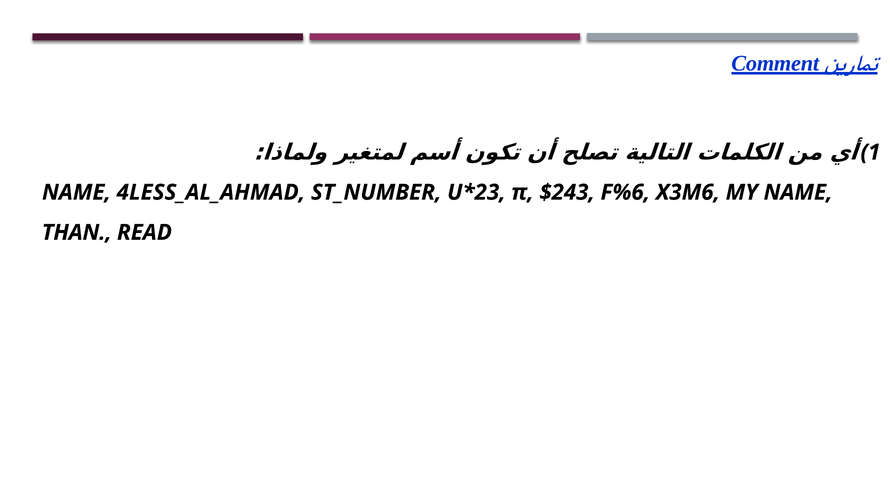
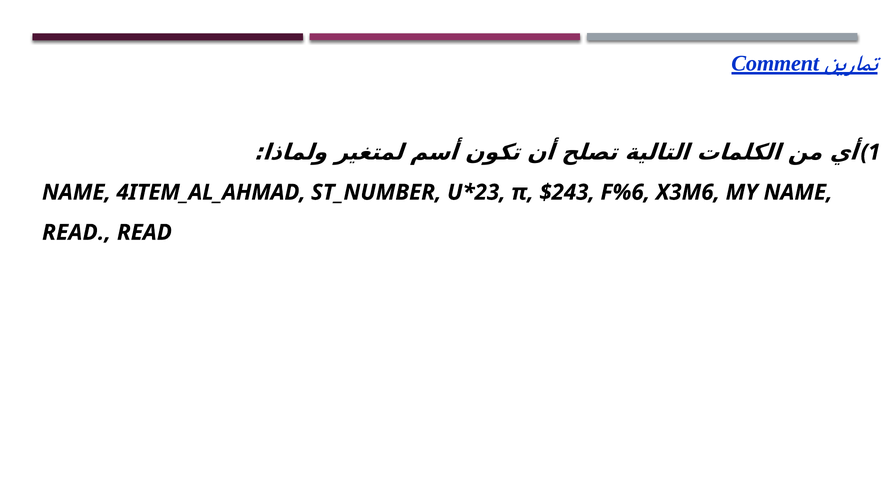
4LESS_AL_AHMAD: 4LESS_AL_AHMAD -> 4ITEM_AL_AHMAD
THAN at (77, 232): THAN -> READ
